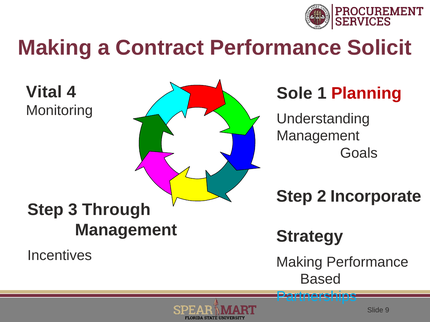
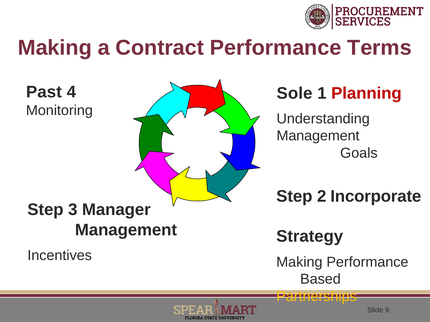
Solicit: Solicit -> Terms
Vital: Vital -> Past
Through: Through -> Manager
Partnerships colour: light blue -> yellow
